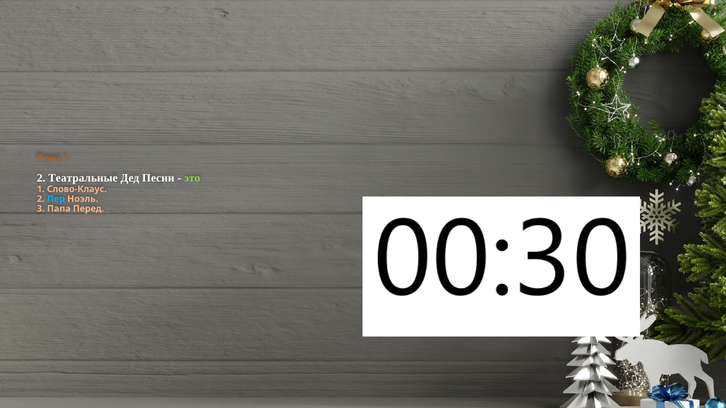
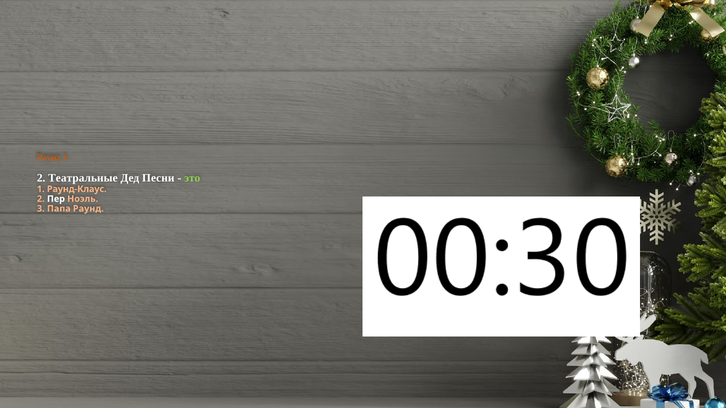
Слово-Клаус: Слово-Клаус -> Раунд-Клаус
Пер colour: light blue -> white
Папа Перед: Перед -> Раунд
